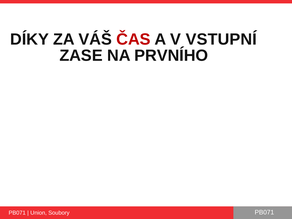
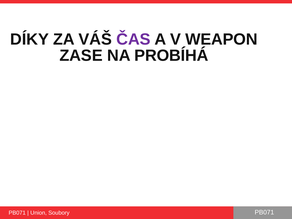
ČAS colour: red -> purple
VSTUPNÍ: VSTUPNÍ -> WEAPON
PRVNÍHO: PRVNÍHO -> PROBÍHÁ
